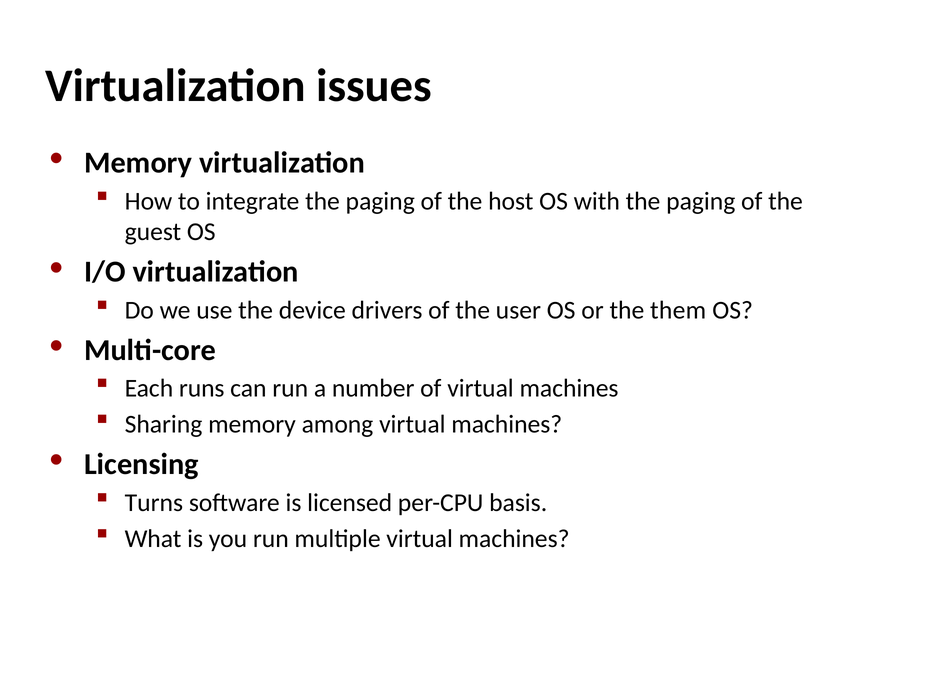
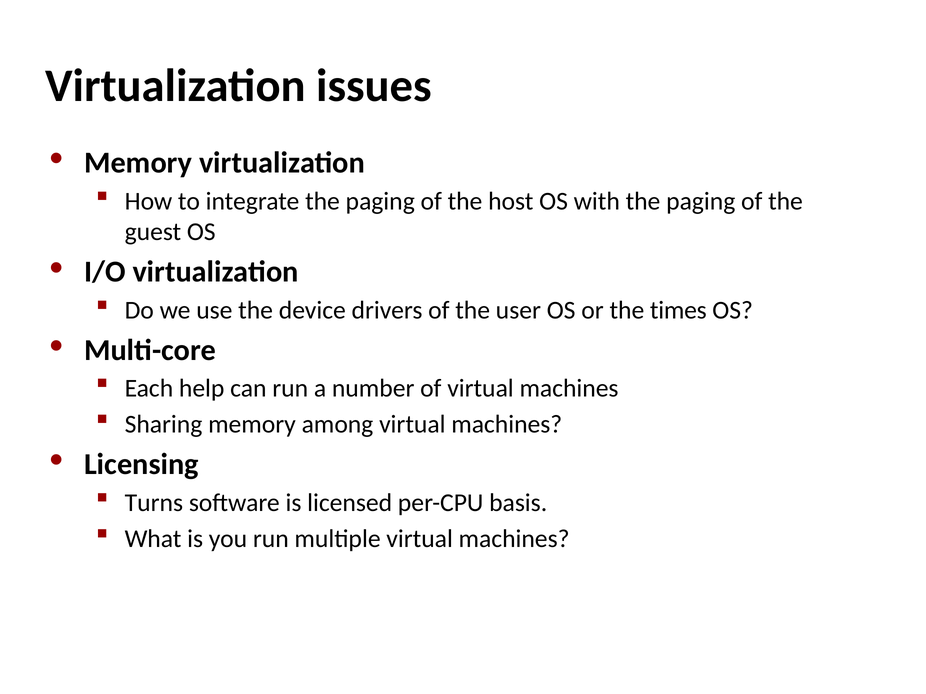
them: them -> times
runs: runs -> help
